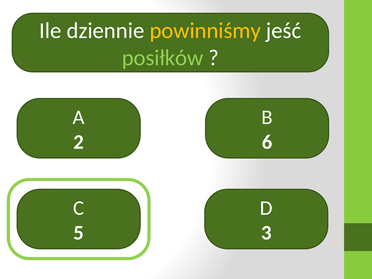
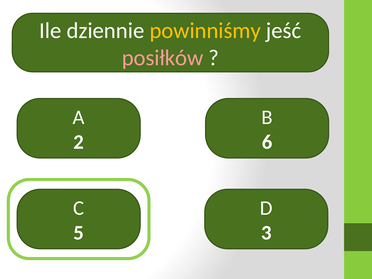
posiłków colour: light green -> pink
